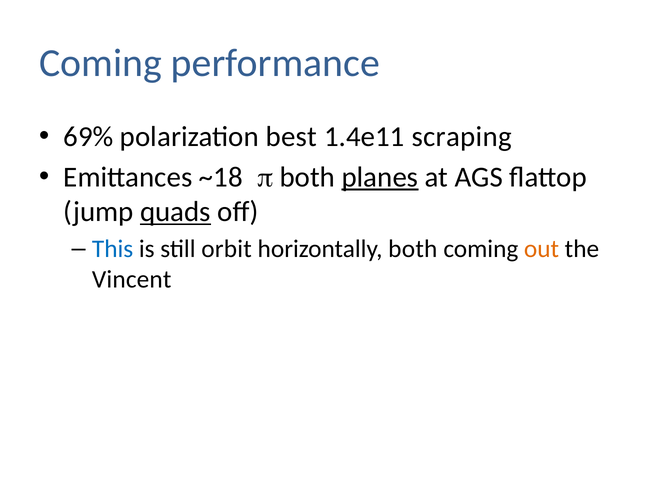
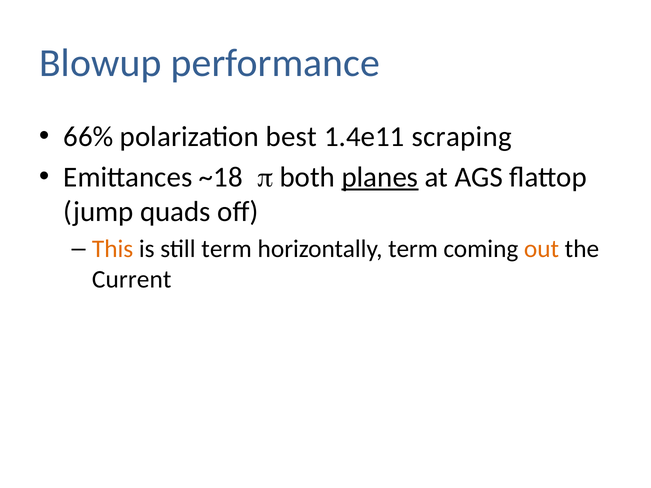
Coming at (100, 63): Coming -> Blowup
69%: 69% -> 66%
quads underline: present -> none
This colour: blue -> orange
still orbit: orbit -> term
horizontally both: both -> term
Vincent: Vincent -> Current
